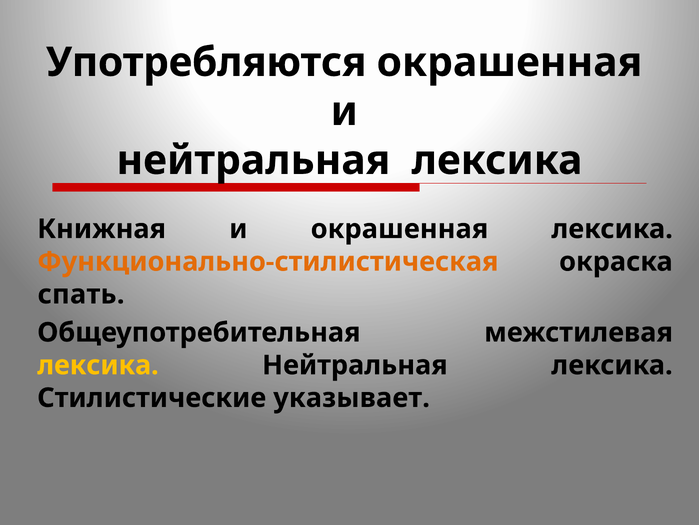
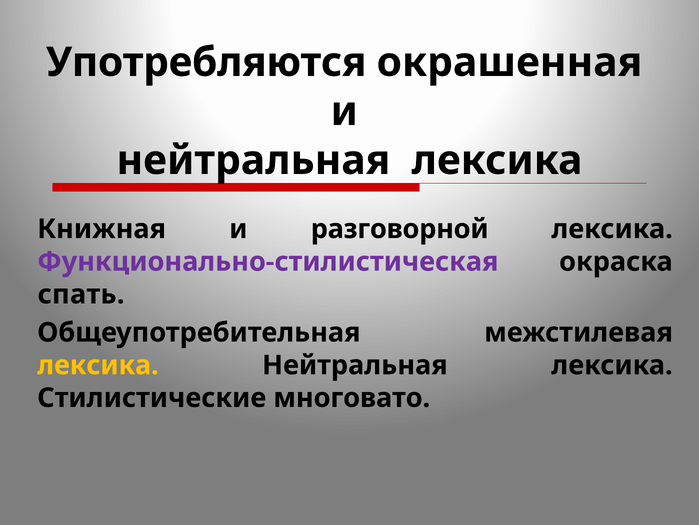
и окрашенная: окрашенная -> разговорной
Функционально-стилистическая colour: orange -> purple
указывает: указывает -> многовато
